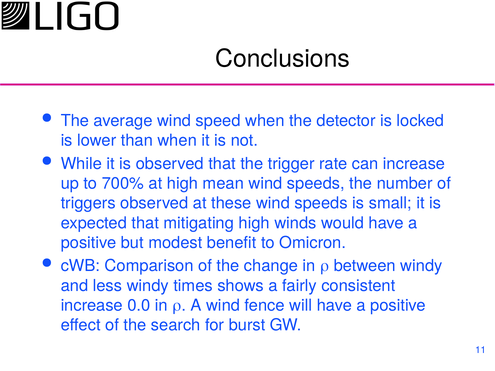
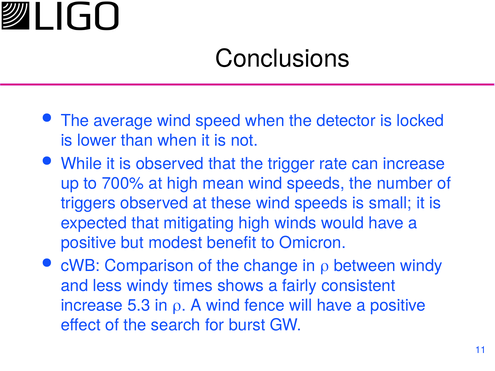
0.0: 0.0 -> 5.3
